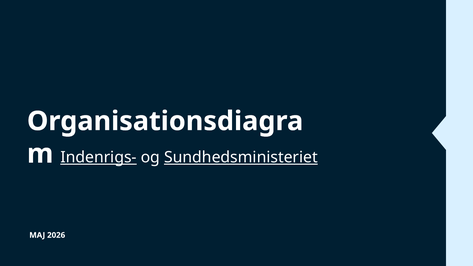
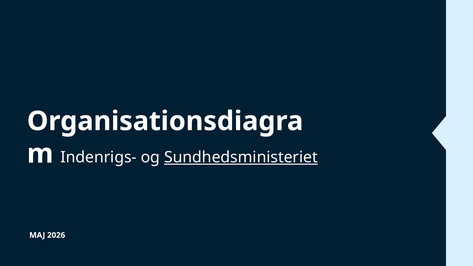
Indenrigs- underline: present -> none
